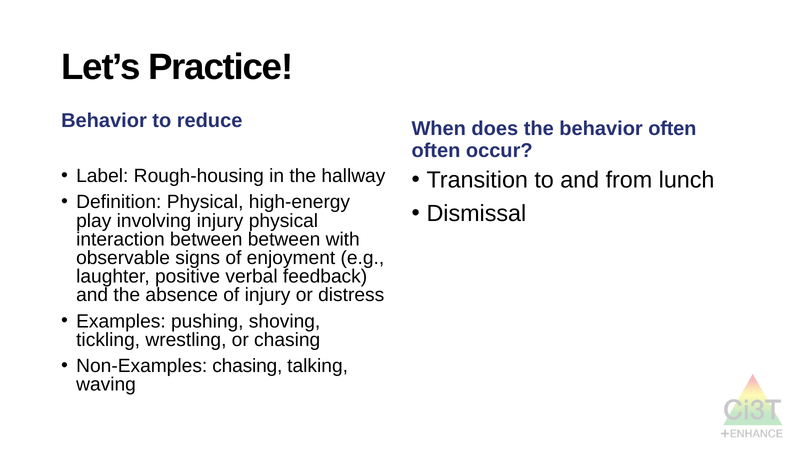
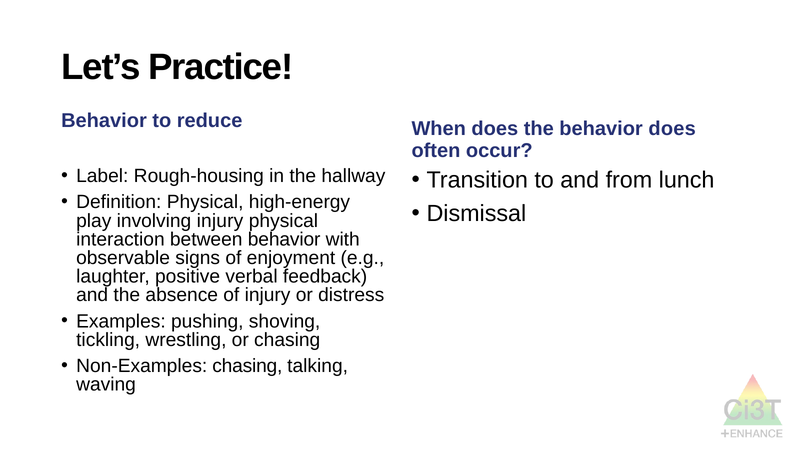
behavior often: often -> does
between between: between -> behavior
